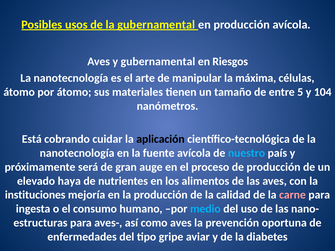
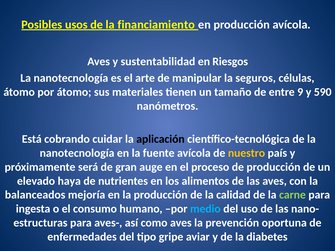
la gubernamental: gubernamental -> financiamiento
y gubernamental: gubernamental -> sustentabilidad
máxima: máxima -> seguros
5: 5 -> 9
104: 104 -> 590
nuestro colour: light blue -> yellow
instituciones: instituciones -> balanceados
carne colour: pink -> light green
